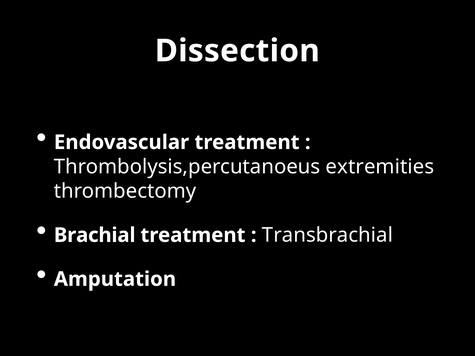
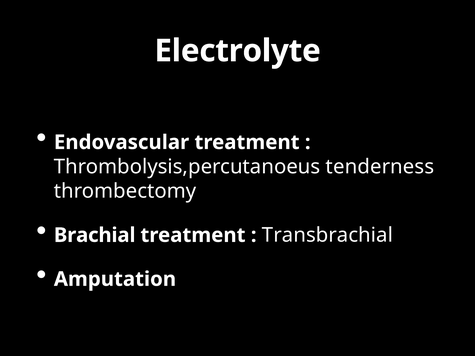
Dissection: Dissection -> Electrolyte
extremities: extremities -> tenderness
